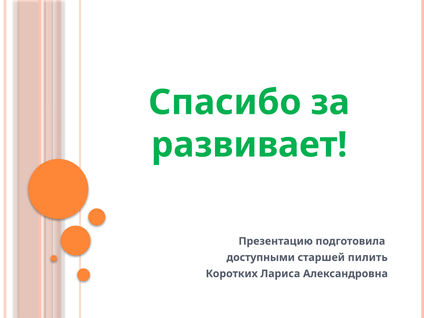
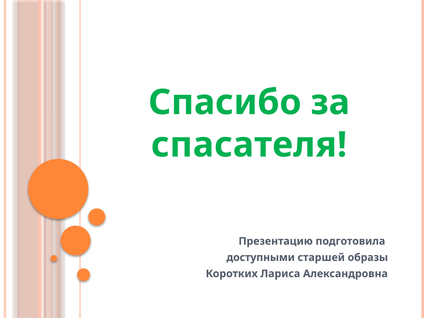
развивает: развивает -> спасателя
пилить: пилить -> образы
